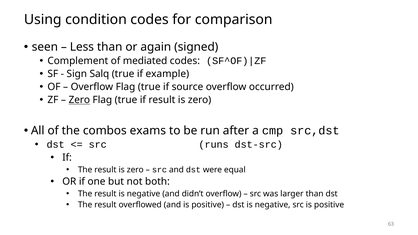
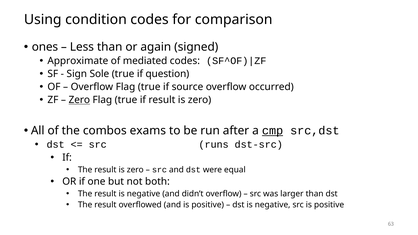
seen: seen -> ones
Complement: Complement -> Approximate
Salq: Salq -> Sole
example: example -> question
cmp underline: none -> present
